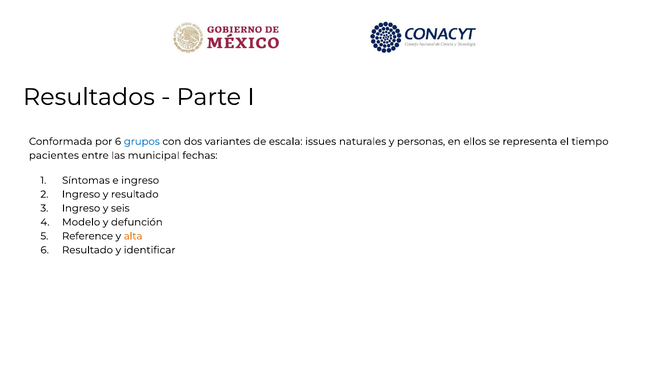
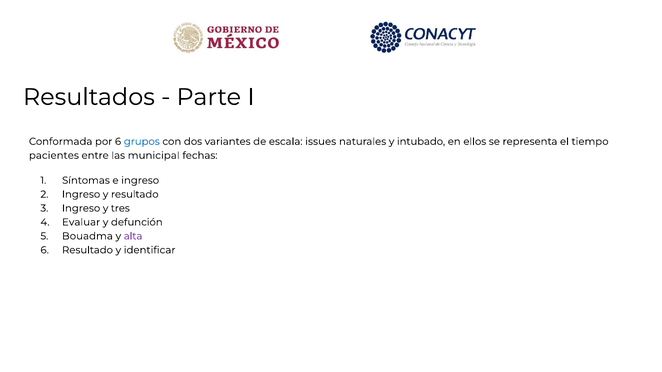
personas: personas -> intubado
seis: seis -> tres
Modelo: Modelo -> Evaluar
Reference: Reference -> Bouadma
alta colour: orange -> purple
